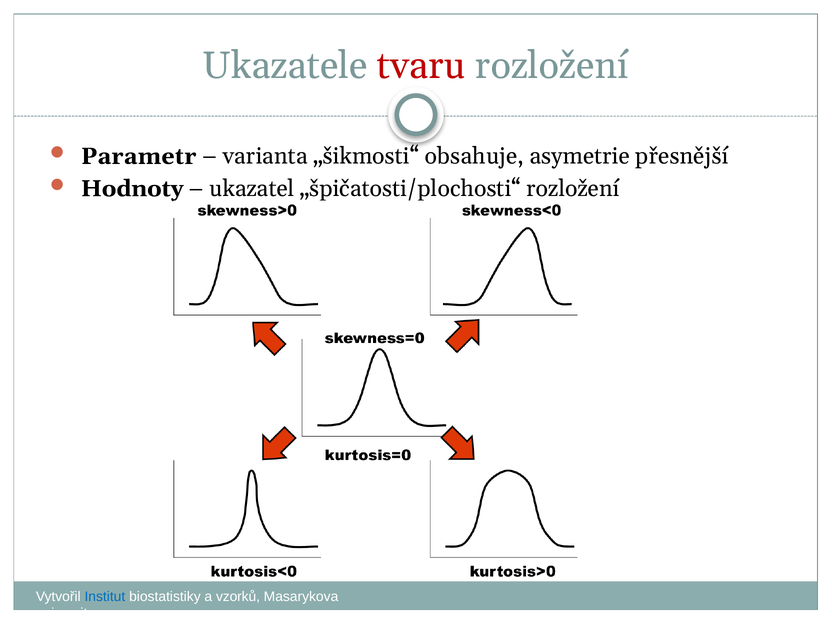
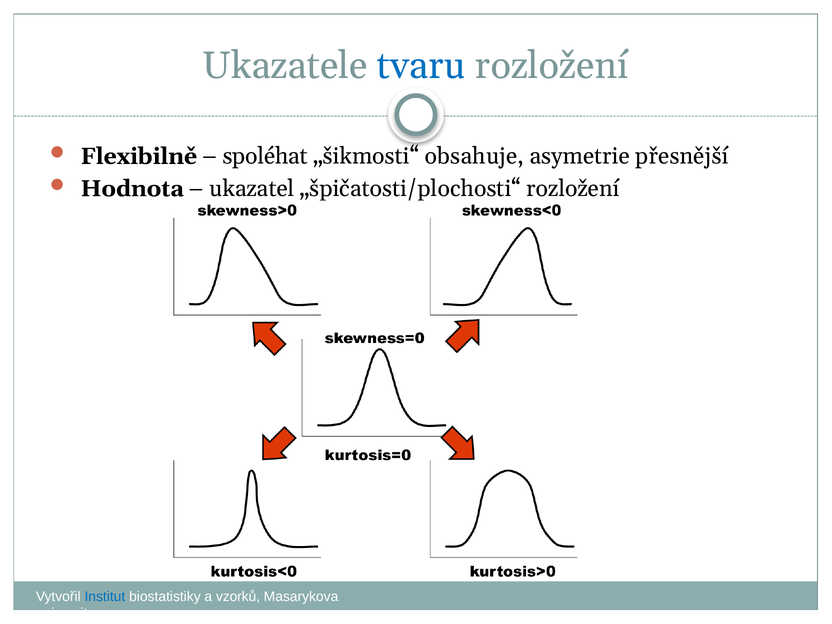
tvaru colour: red -> blue
Parametr: Parametr -> Flexibilně
varianta: varianta -> spoléhat
Hodnoty: Hodnoty -> Hodnota
